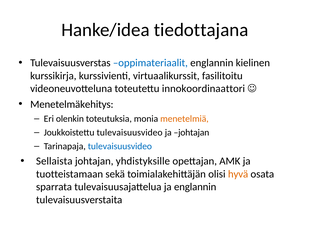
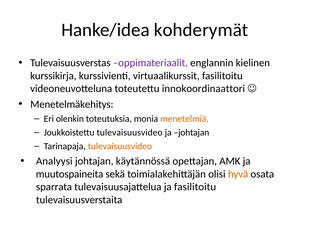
tiedottajana: tiedottajana -> kohderymät
oppimateriaalit colour: blue -> purple
tulevaisuusvideo at (120, 147) colour: blue -> orange
Sellaista: Sellaista -> Analyysi
yhdistyksille: yhdistyksille -> käytännössä
tuotteistamaan: tuotteistamaan -> muutospaineita
ja englannin: englannin -> fasilitoitu
